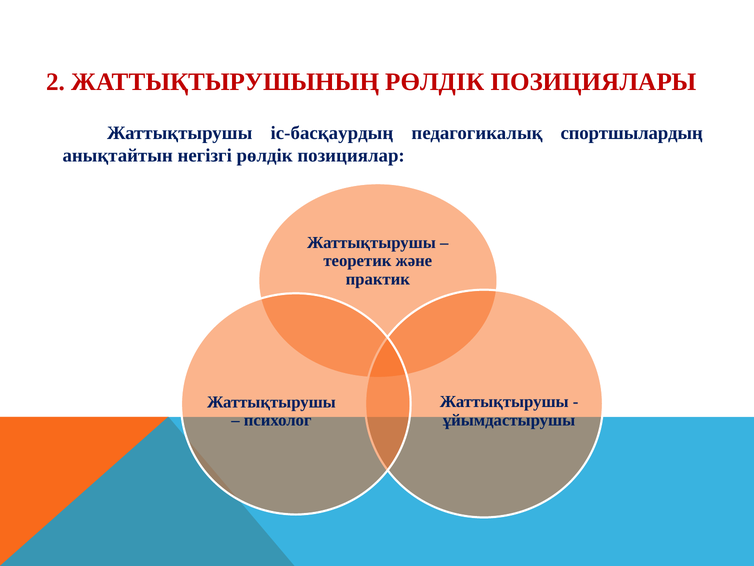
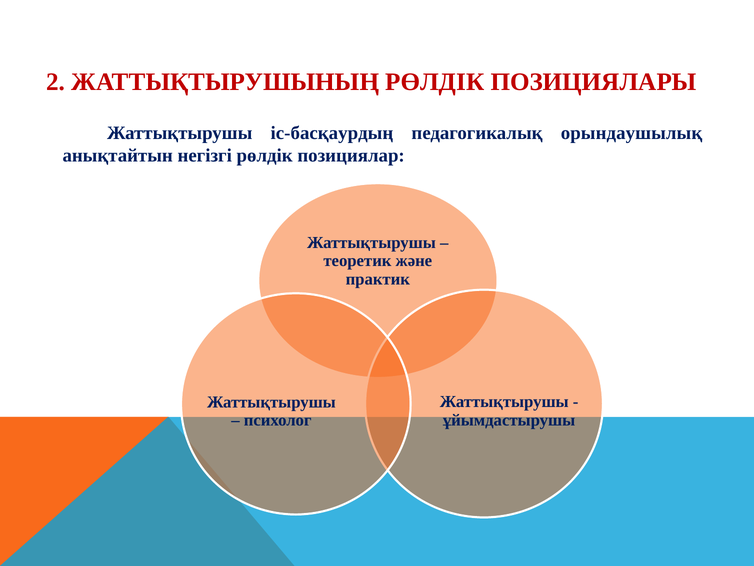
спортшылардың: спортшылардың -> орындаушылық
